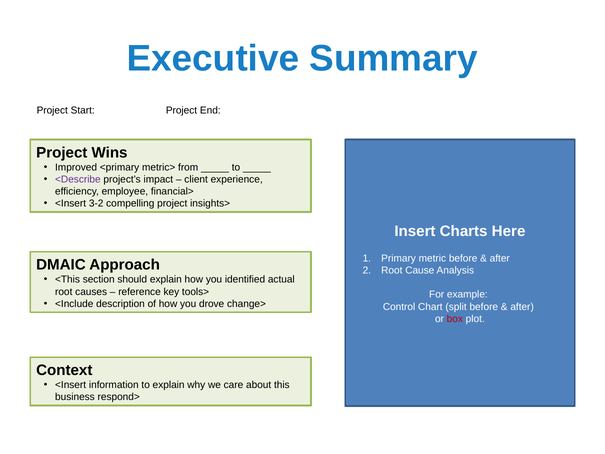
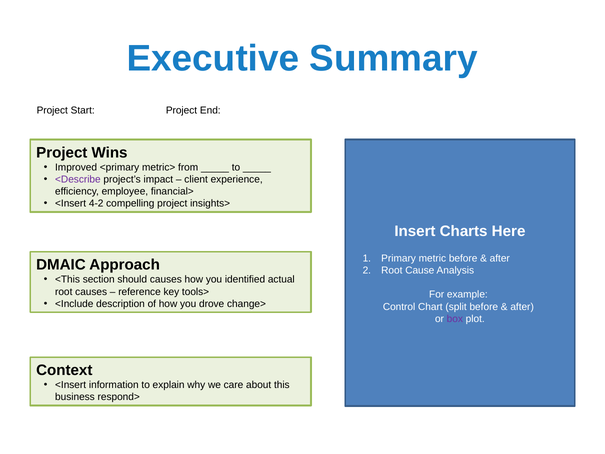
3-2: 3-2 -> 4-2
should explain: explain -> causes
box colour: red -> purple
